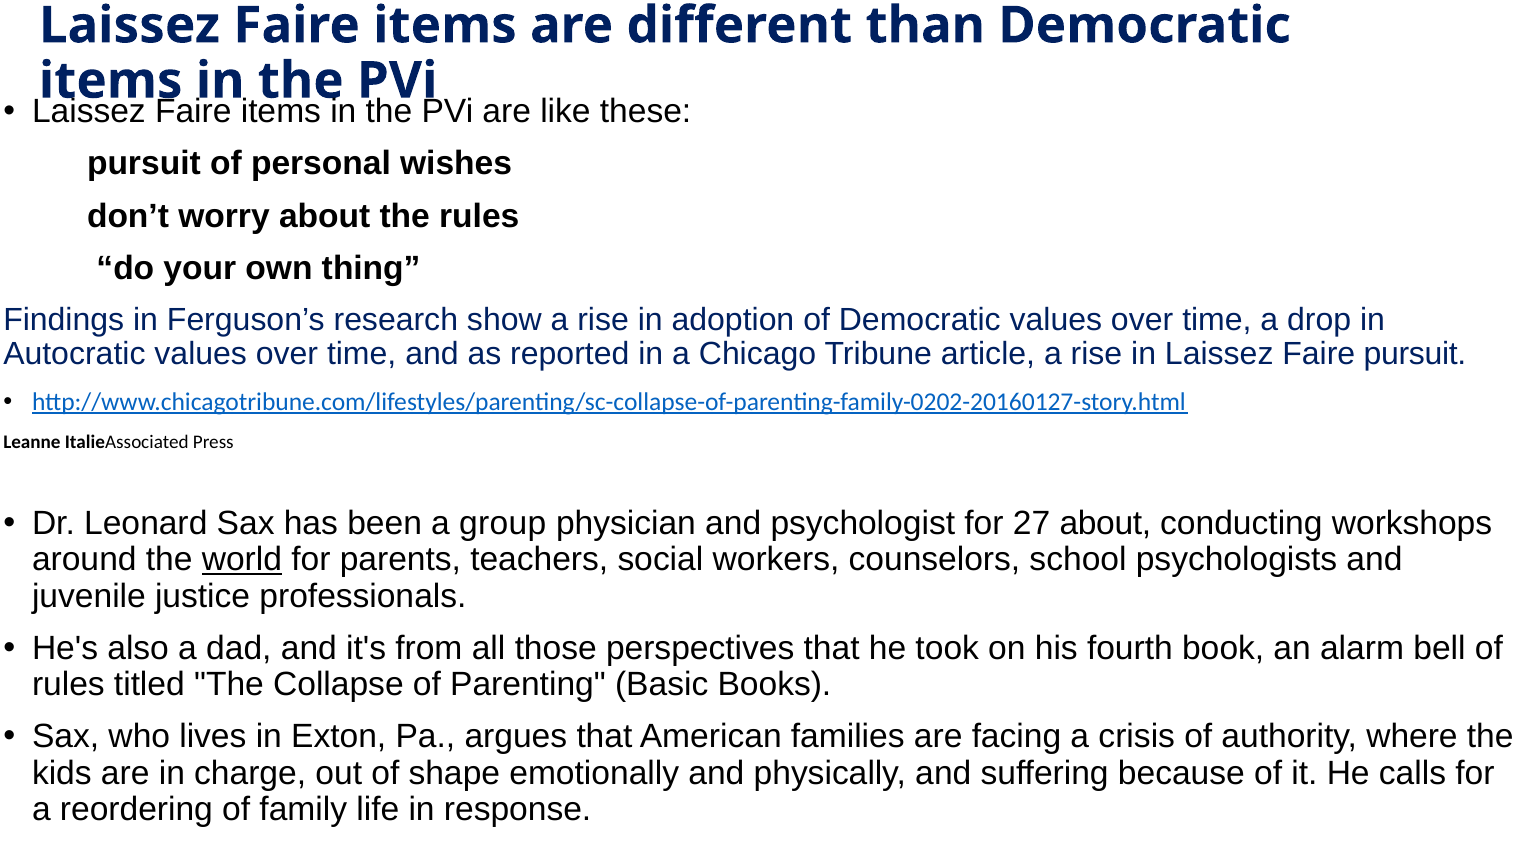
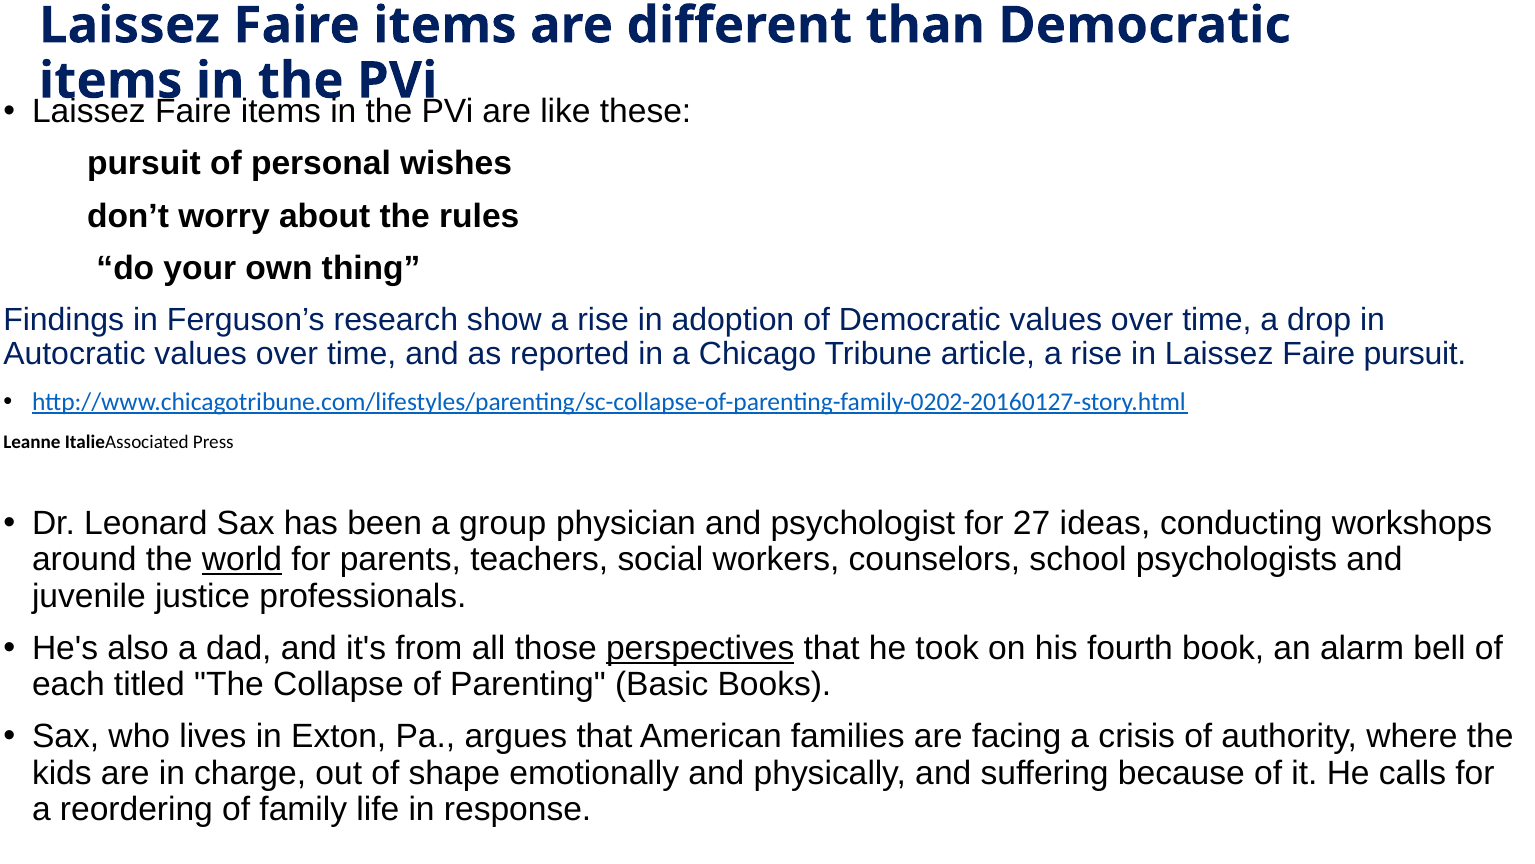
27 about: about -> ideas
perspectives underline: none -> present
rules at (68, 684): rules -> each
